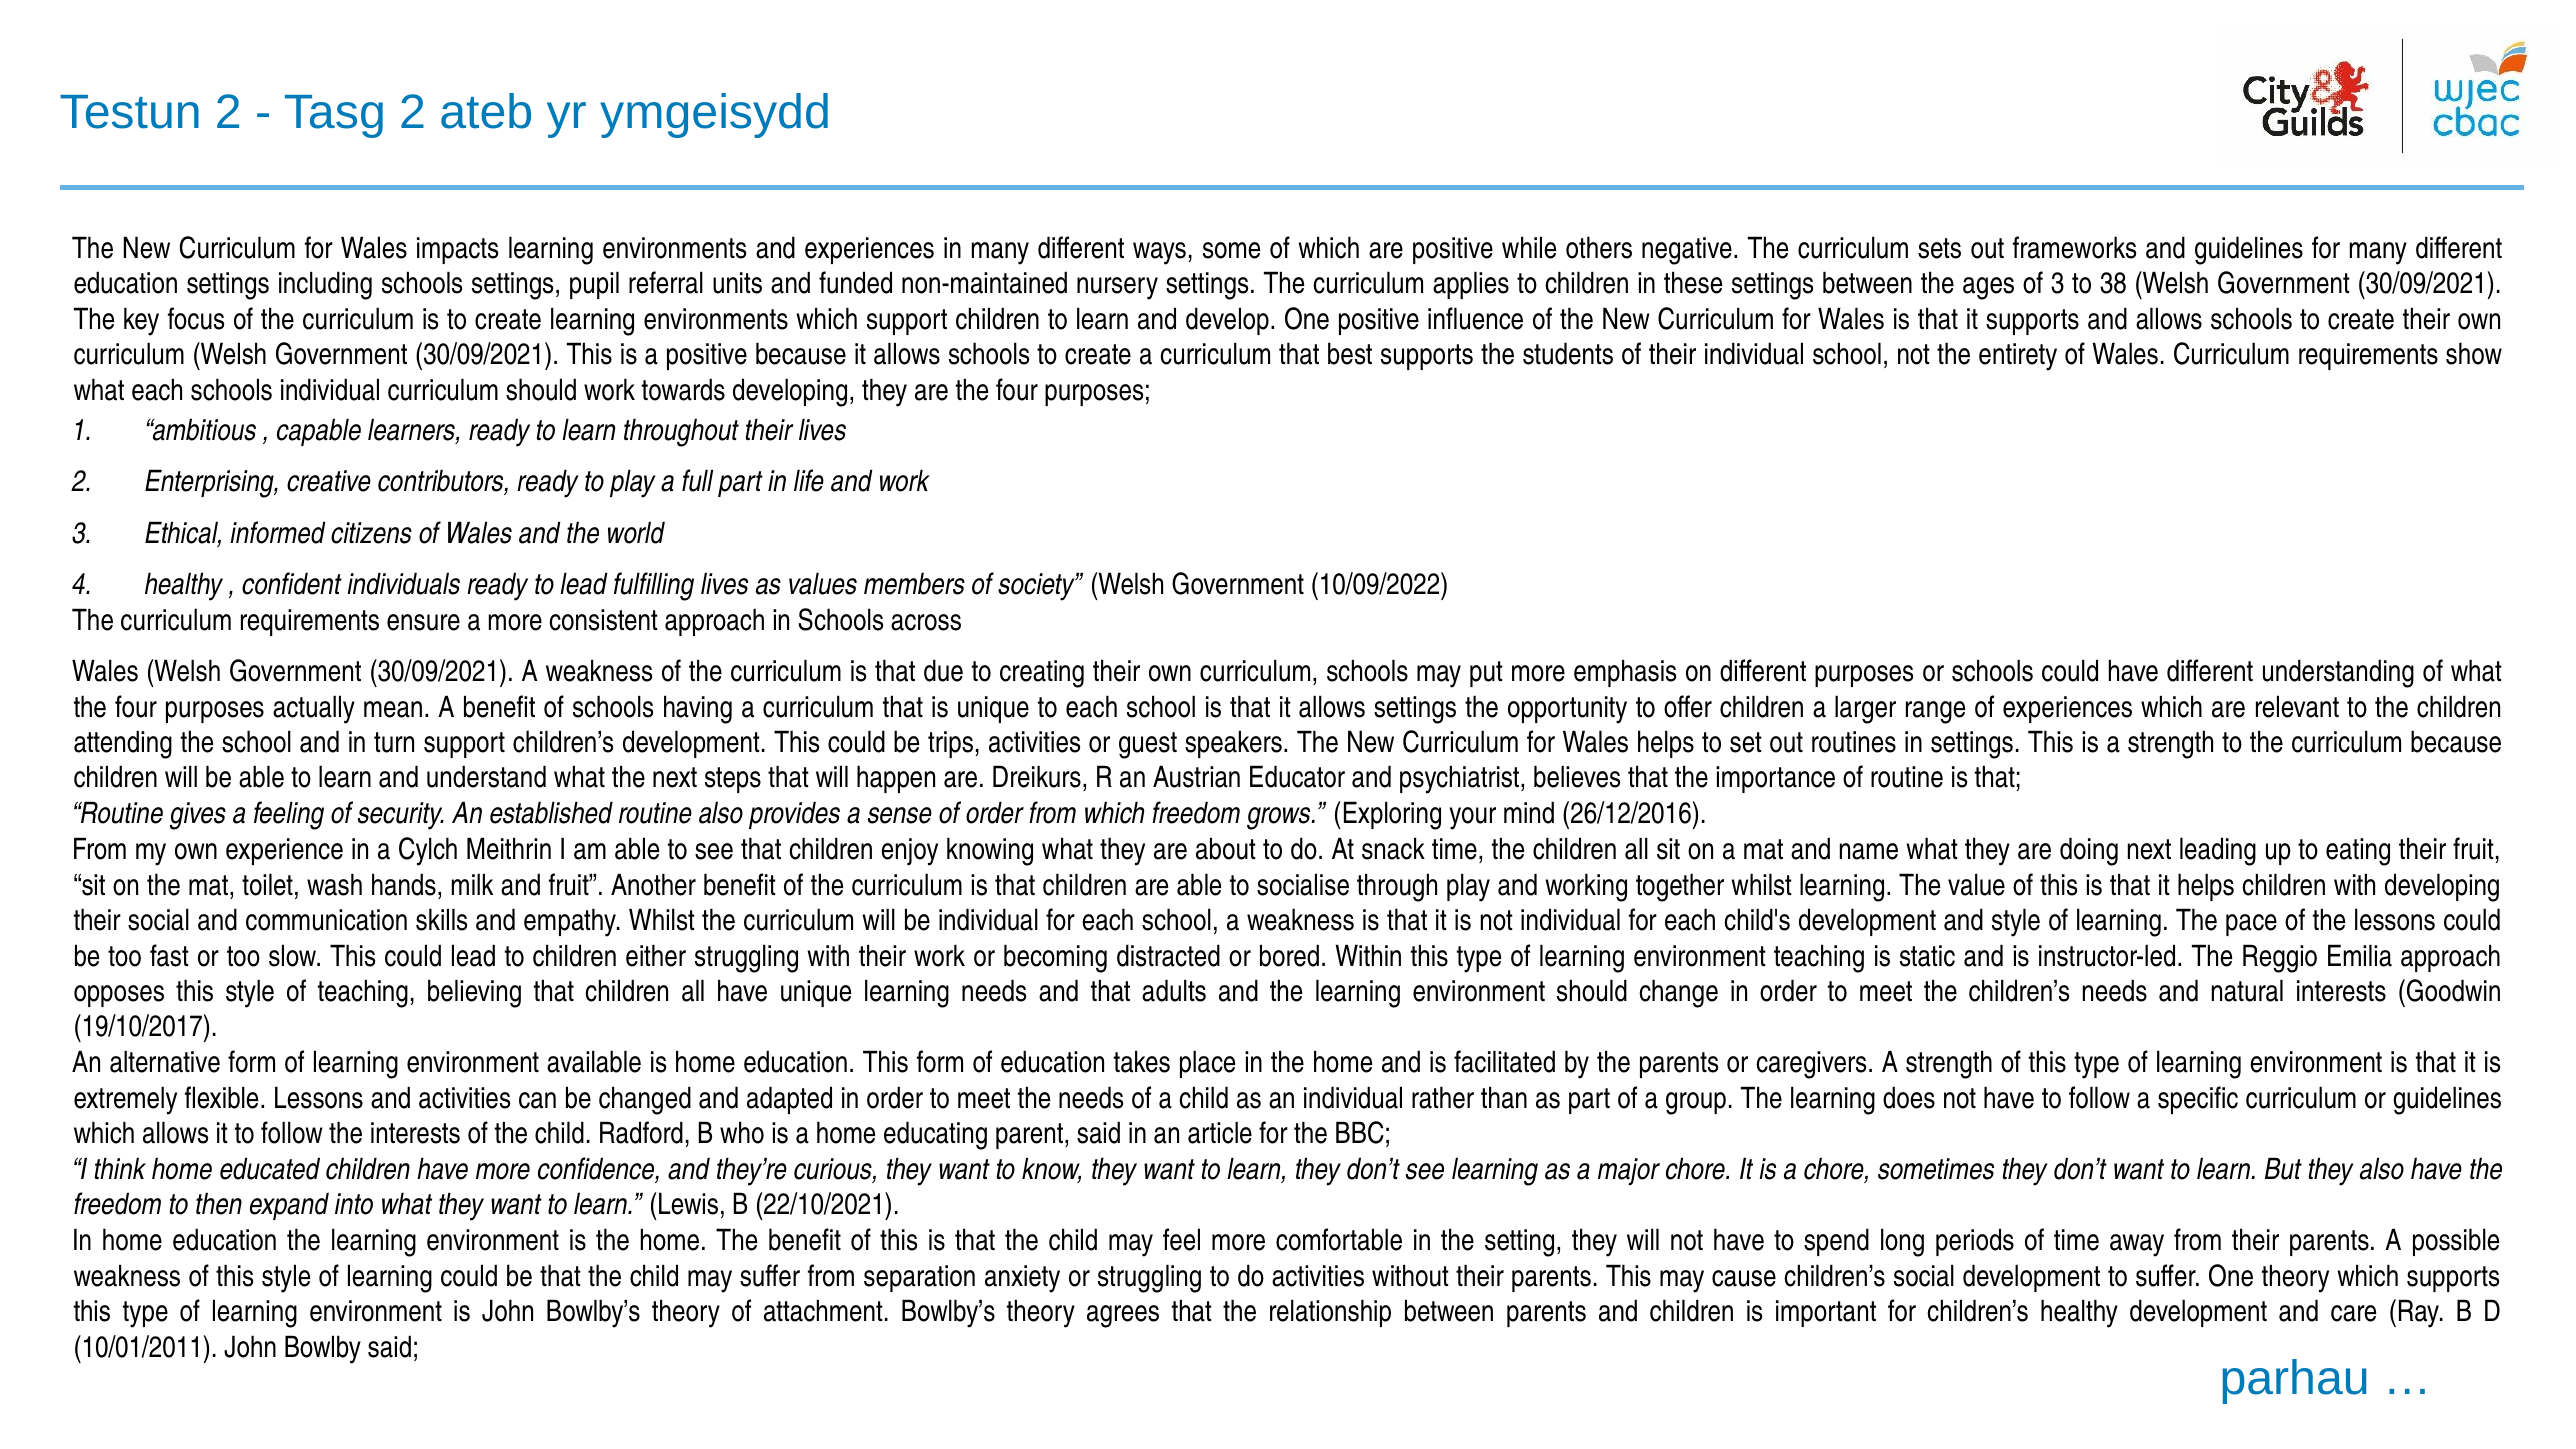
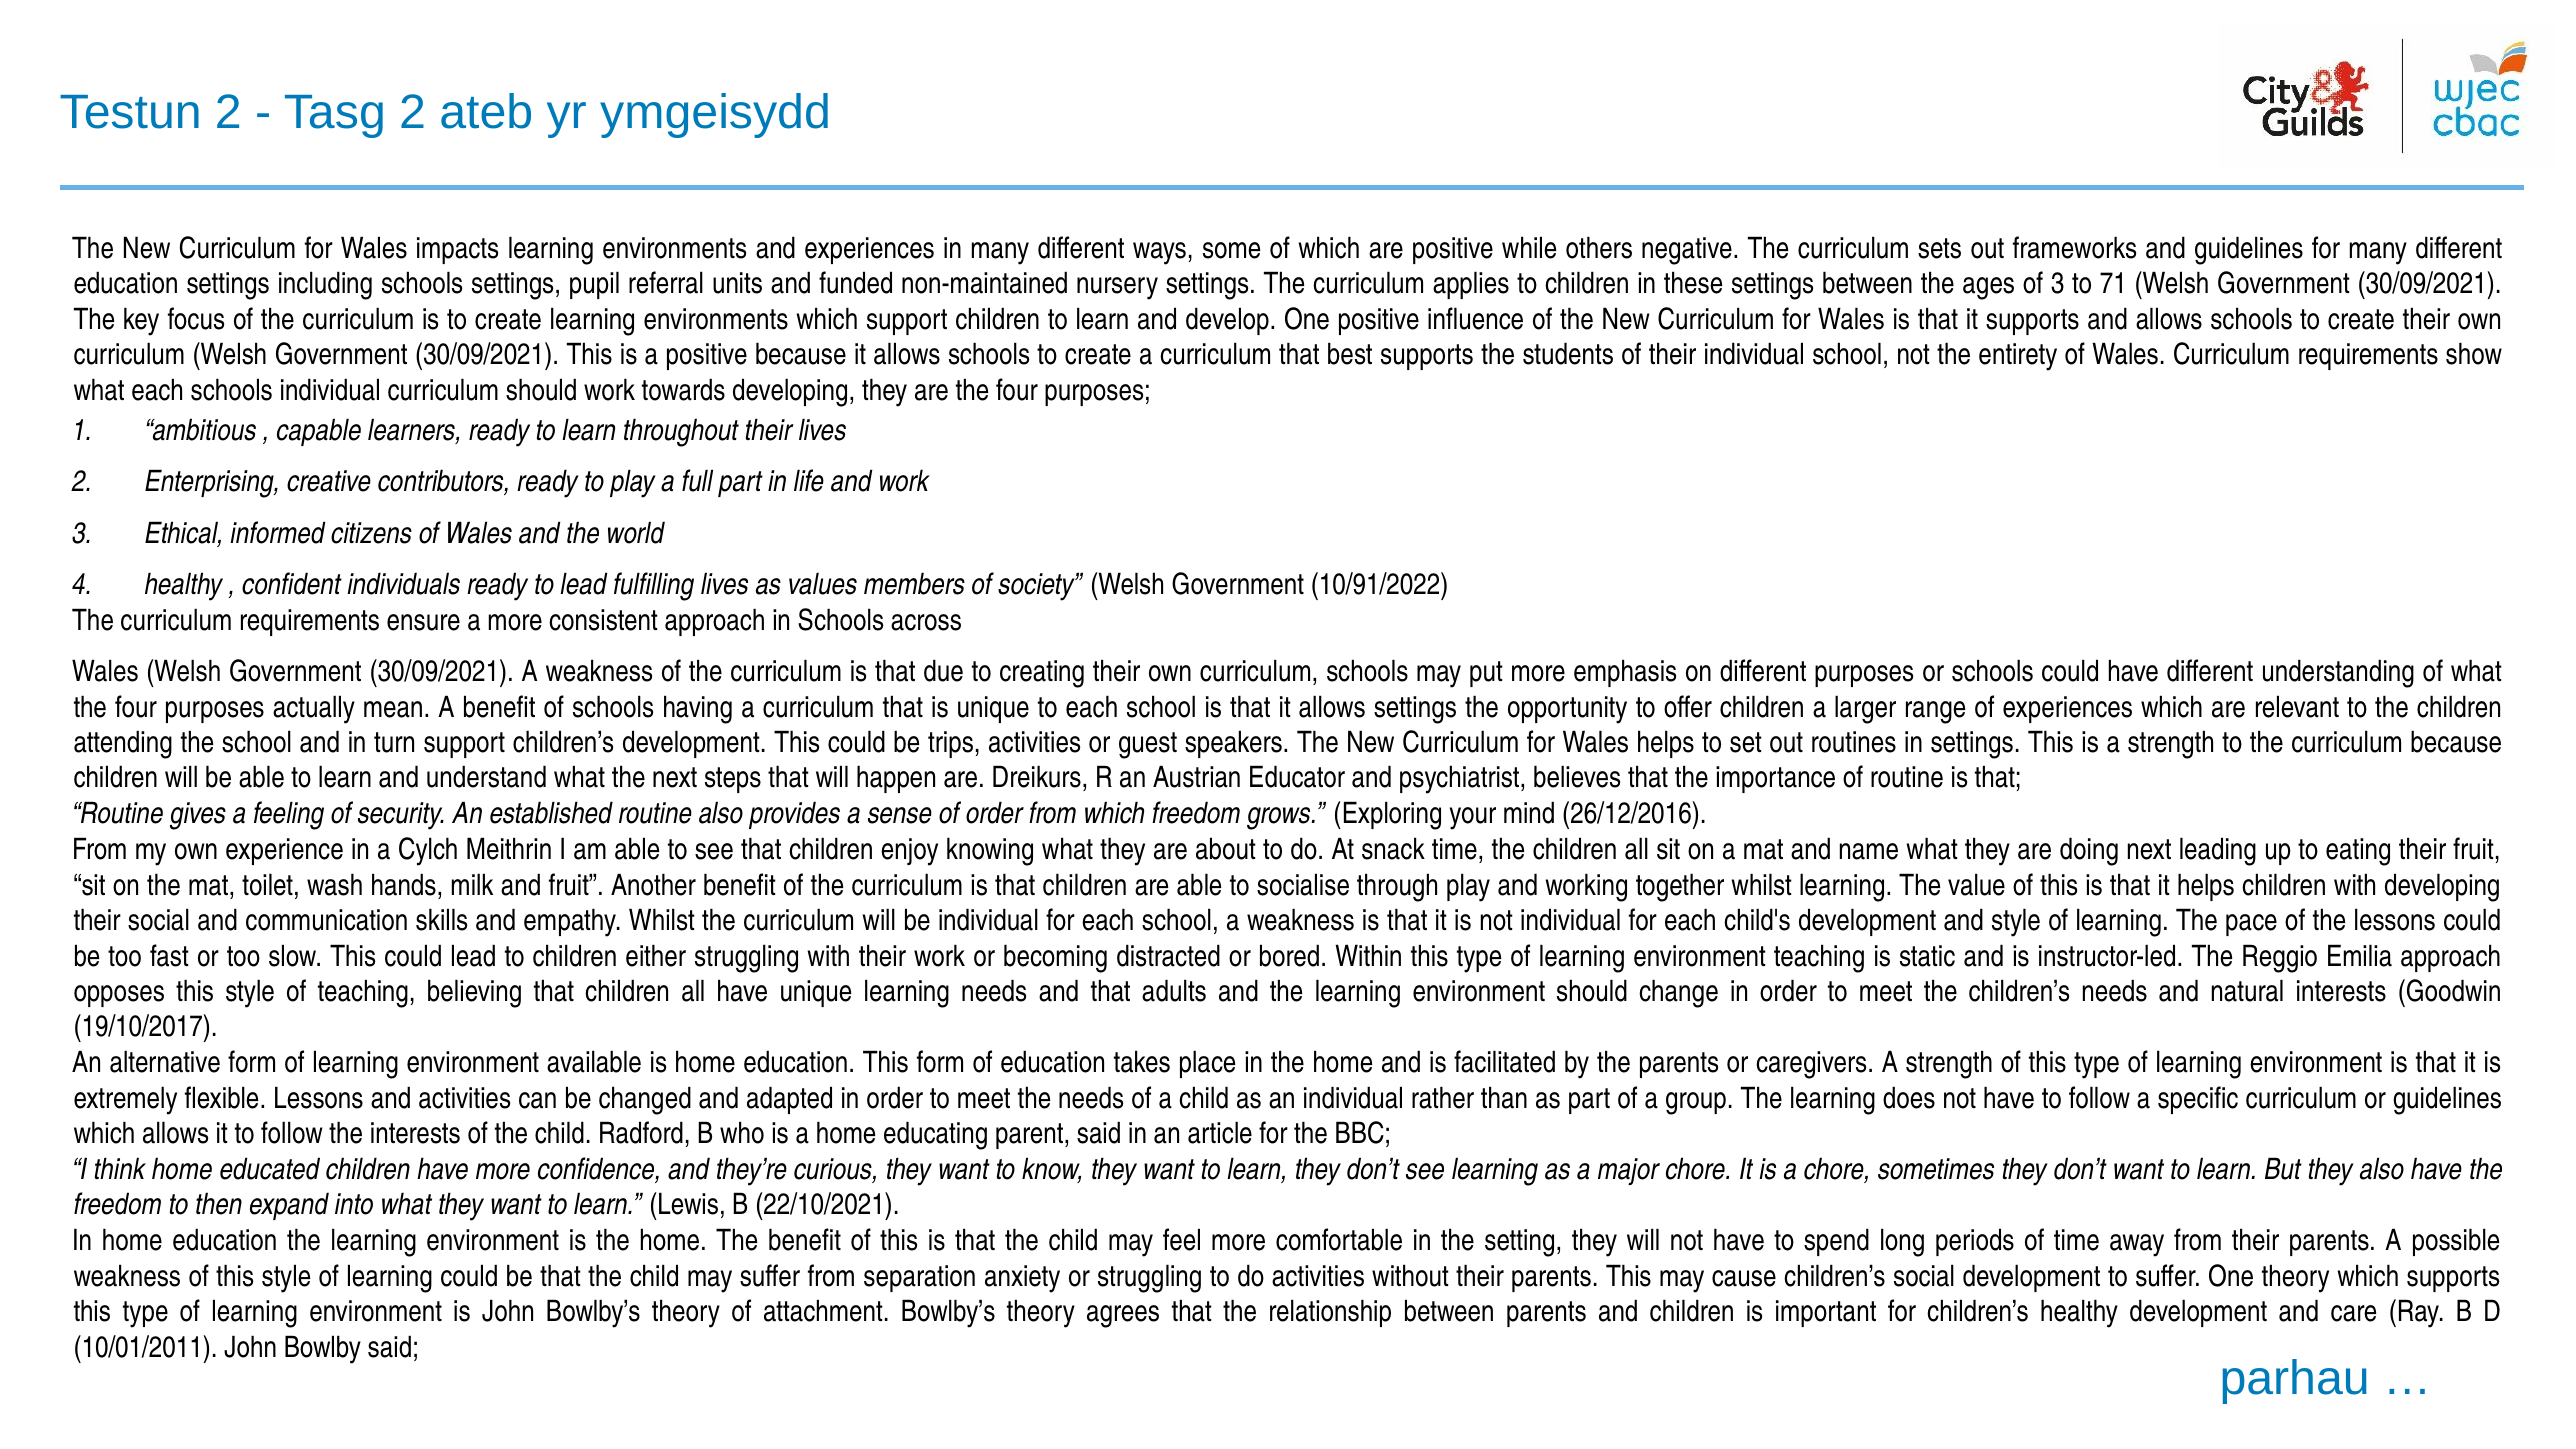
38: 38 -> 71
10/09/2022: 10/09/2022 -> 10/91/2022
